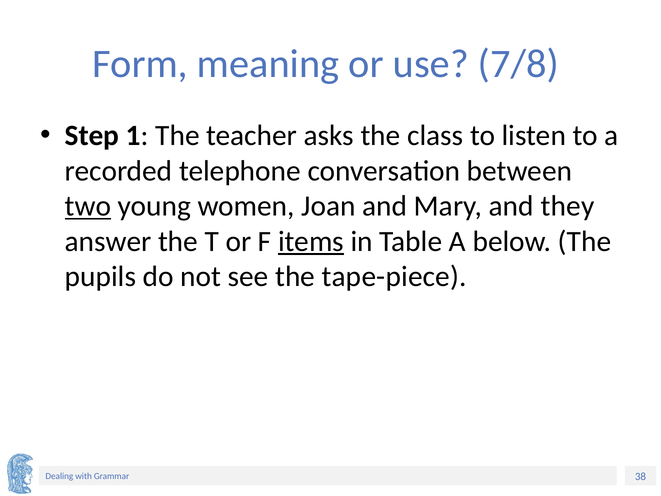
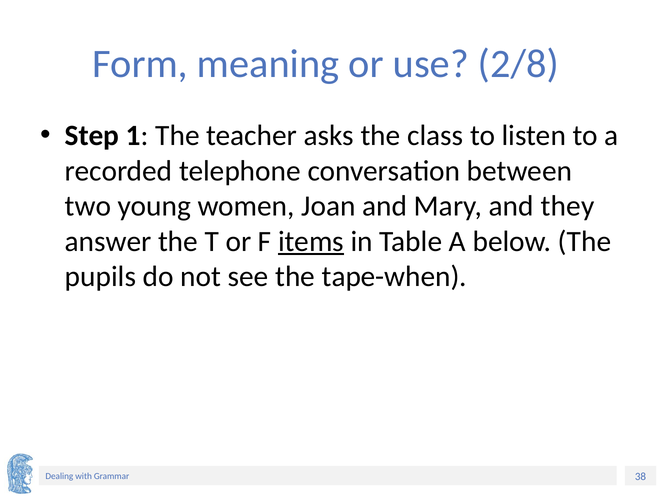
7/8: 7/8 -> 2/8
two underline: present -> none
tape-piece: tape-piece -> tape-when
